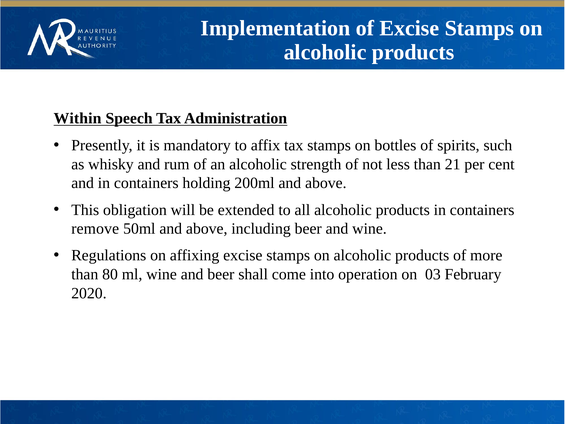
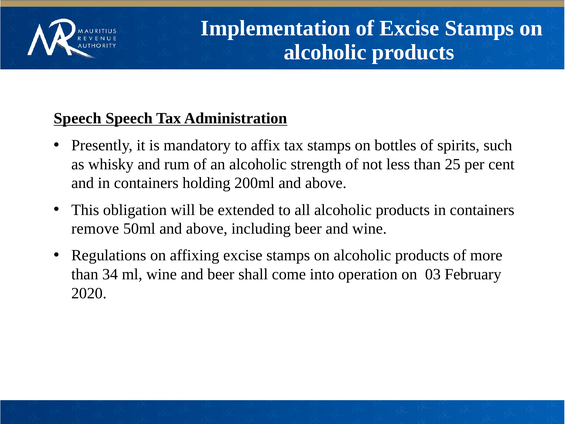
Within at (78, 118): Within -> Speech
21: 21 -> 25
80: 80 -> 34
